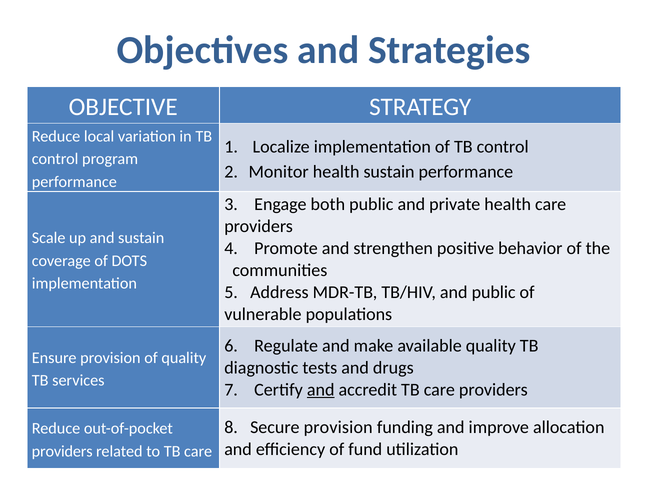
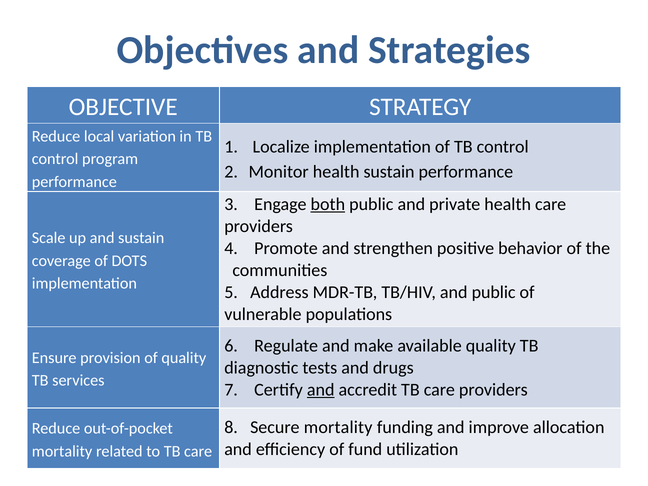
both underline: none -> present
Secure provision: provision -> mortality
providers at (62, 451): providers -> mortality
